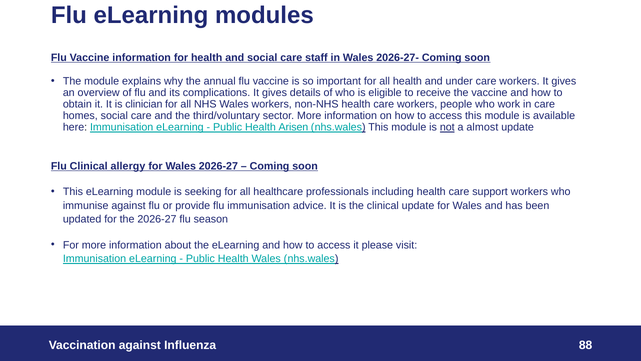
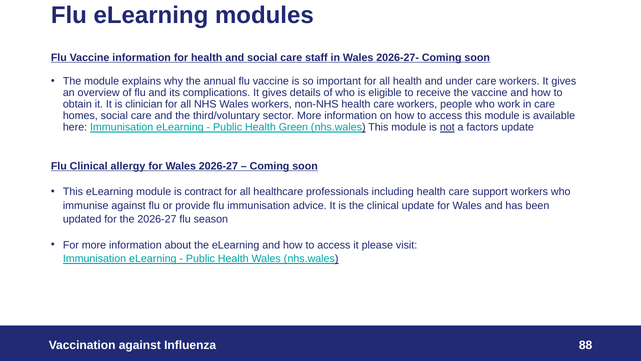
Arisen: Arisen -> Green
almost: almost -> factors
seeking: seeking -> contract
